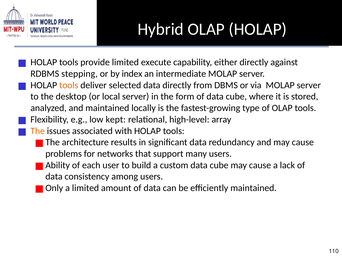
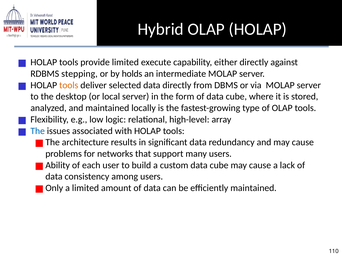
index: index -> holds
kept: kept -> logic
The at (38, 131) colour: orange -> blue
